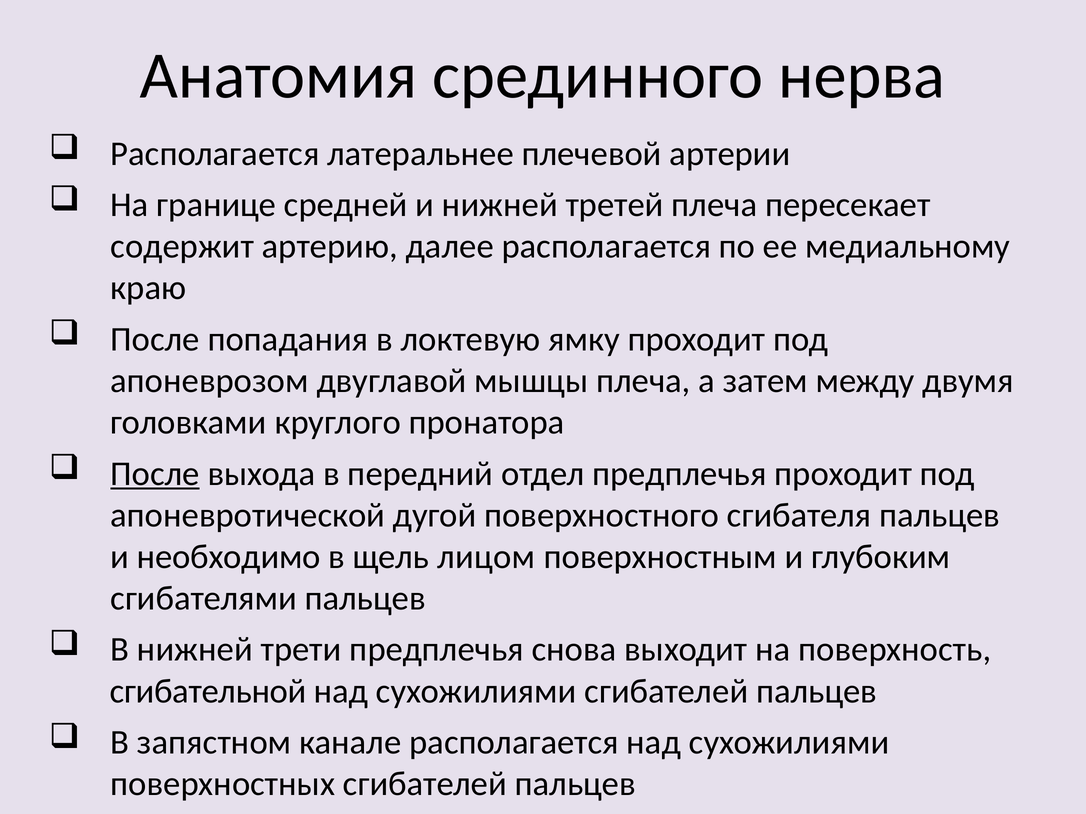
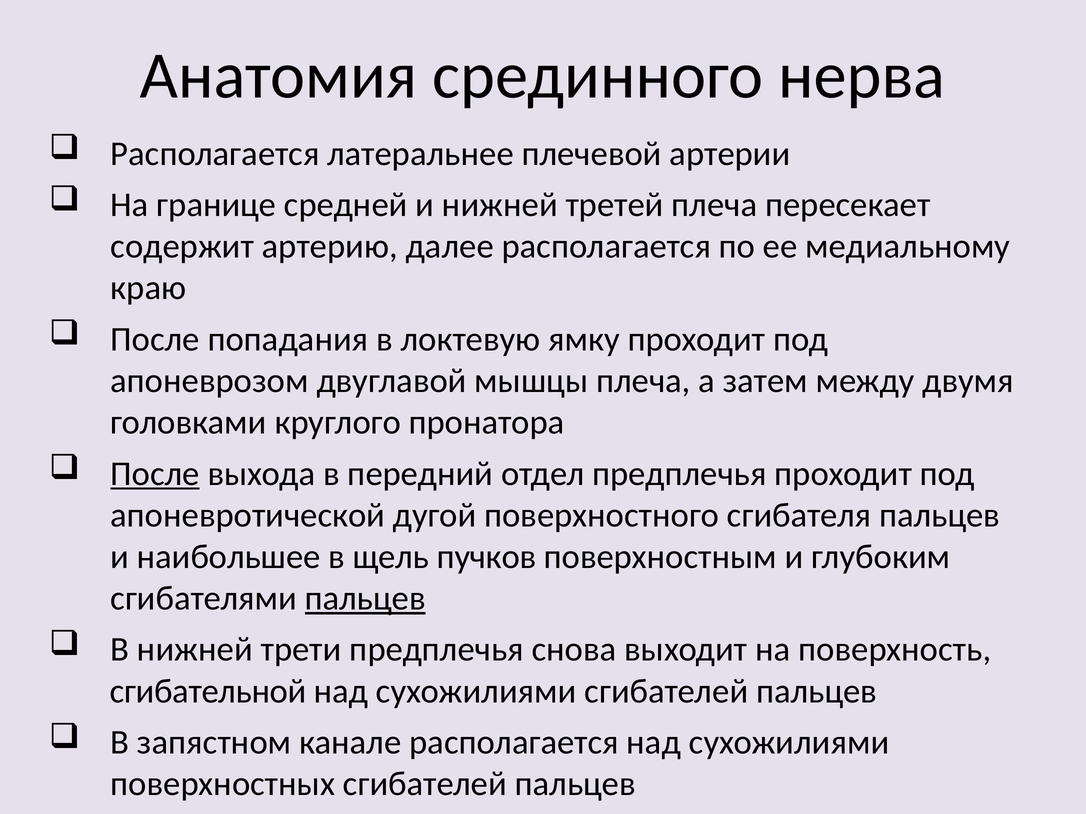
необходимо: необходимо -> наибольшее
лицом: лицом -> пучков
пальцев at (365, 599) underline: none -> present
